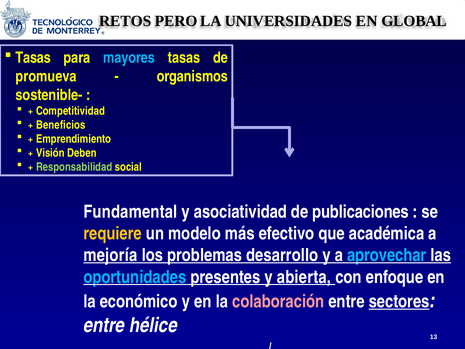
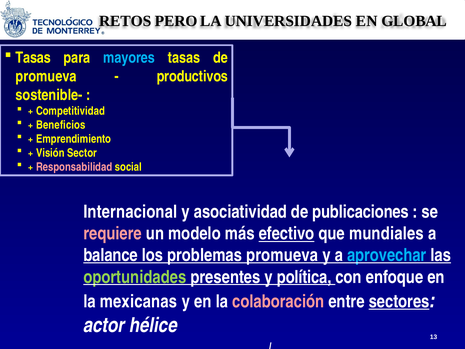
organismos: organismos -> productivos
Deben: Deben -> Sector
Responsabilidad colour: light green -> pink
Fundamental: Fundamental -> Internacional
requiere colour: yellow -> pink
efectivo underline: none -> present
académica: académica -> mundiales
mejoría: mejoría -> balance
problemas desarrollo: desarrollo -> promueva
oportunidades colour: light blue -> light green
abierta: abierta -> política
económico: económico -> mexicanas
entre at (104, 325): entre -> actor
